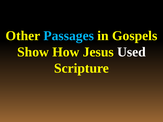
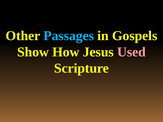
Used colour: white -> pink
